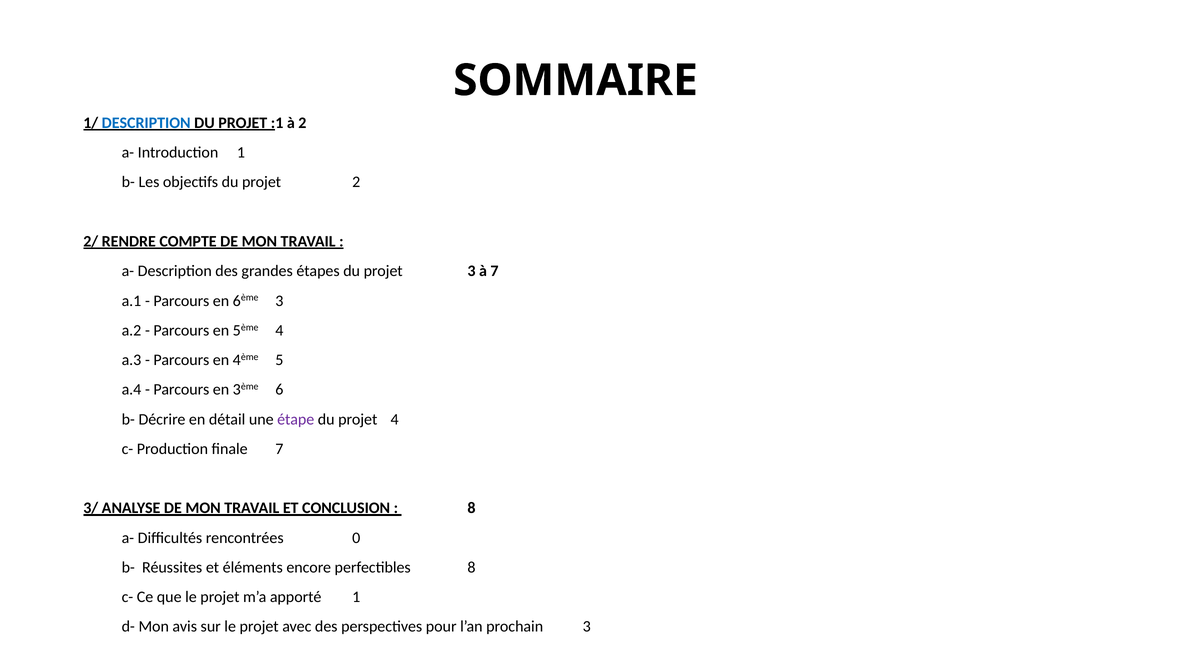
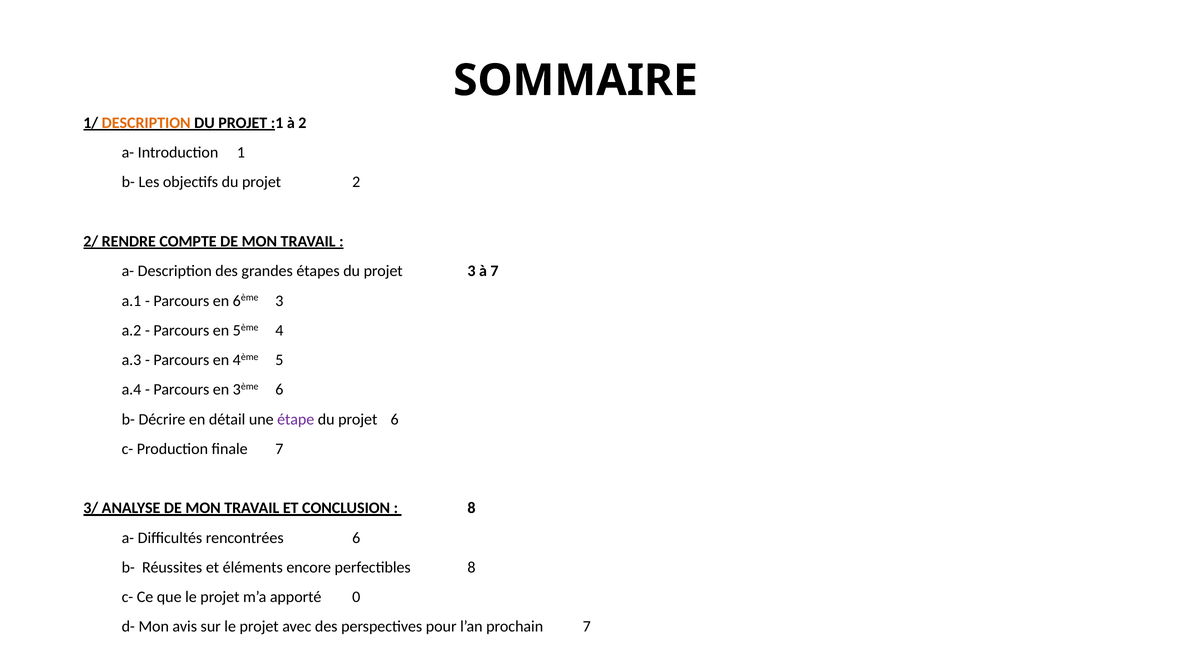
DESCRIPTION at (146, 123) colour: blue -> orange
projet 4: 4 -> 6
rencontrées 0: 0 -> 6
apporté 1: 1 -> 0
prochain 3: 3 -> 7
